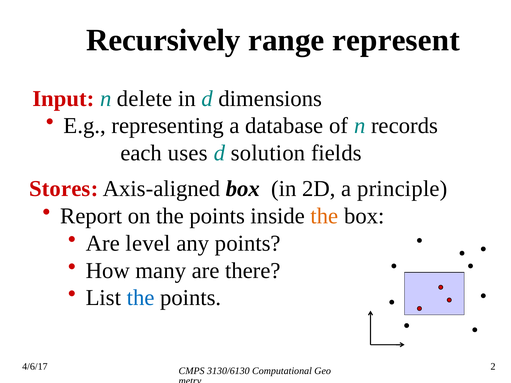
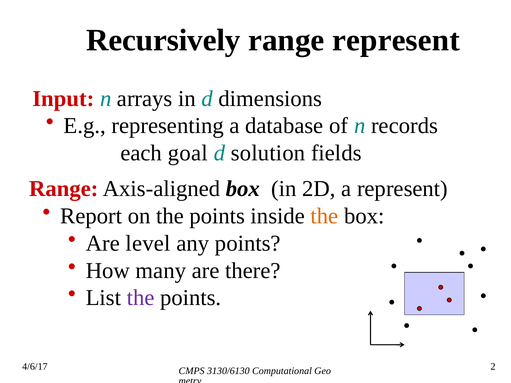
delete: delete -> arrays
uses: uses -> goal
Stores at (64, 189): Stores -> Range
a principle: principle -> represent
the at (141, 298) colour: blue -> purple
